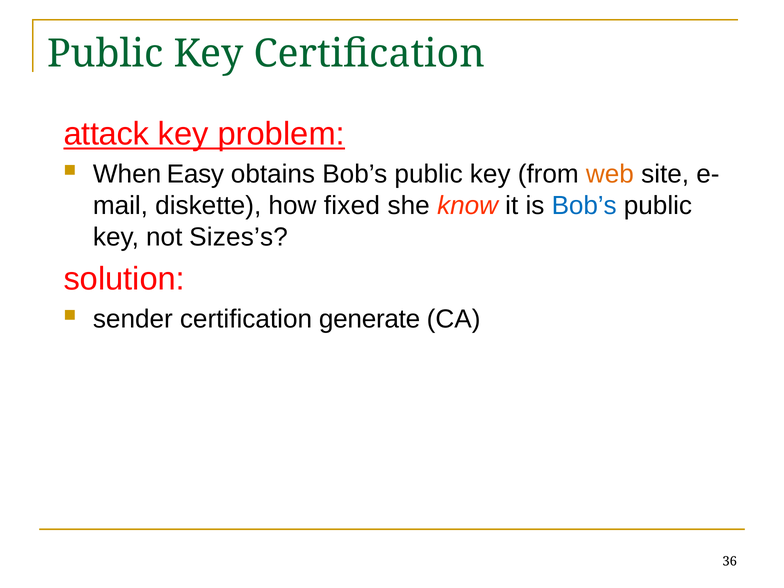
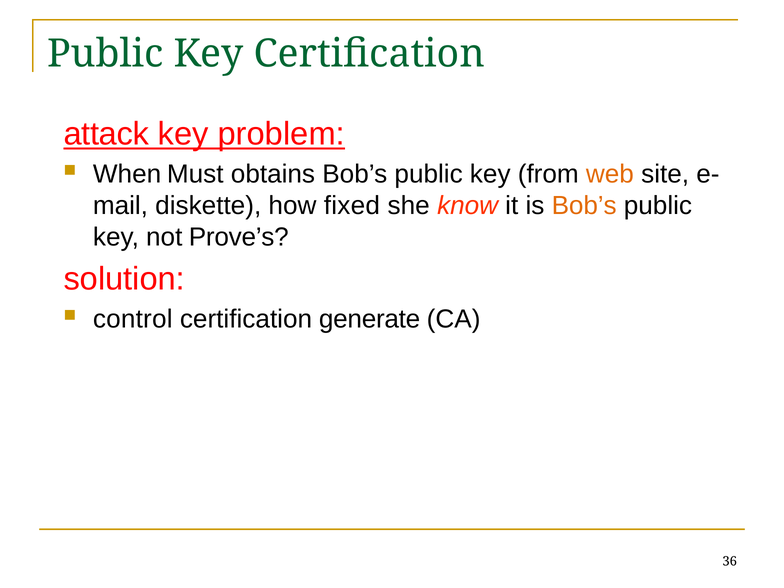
Easy: Easy -> Must
Bob’s at (584, 206) colour: blue -> orange
Sizes’s: Sizes’s -> Prove’s
sender: sender -> control
